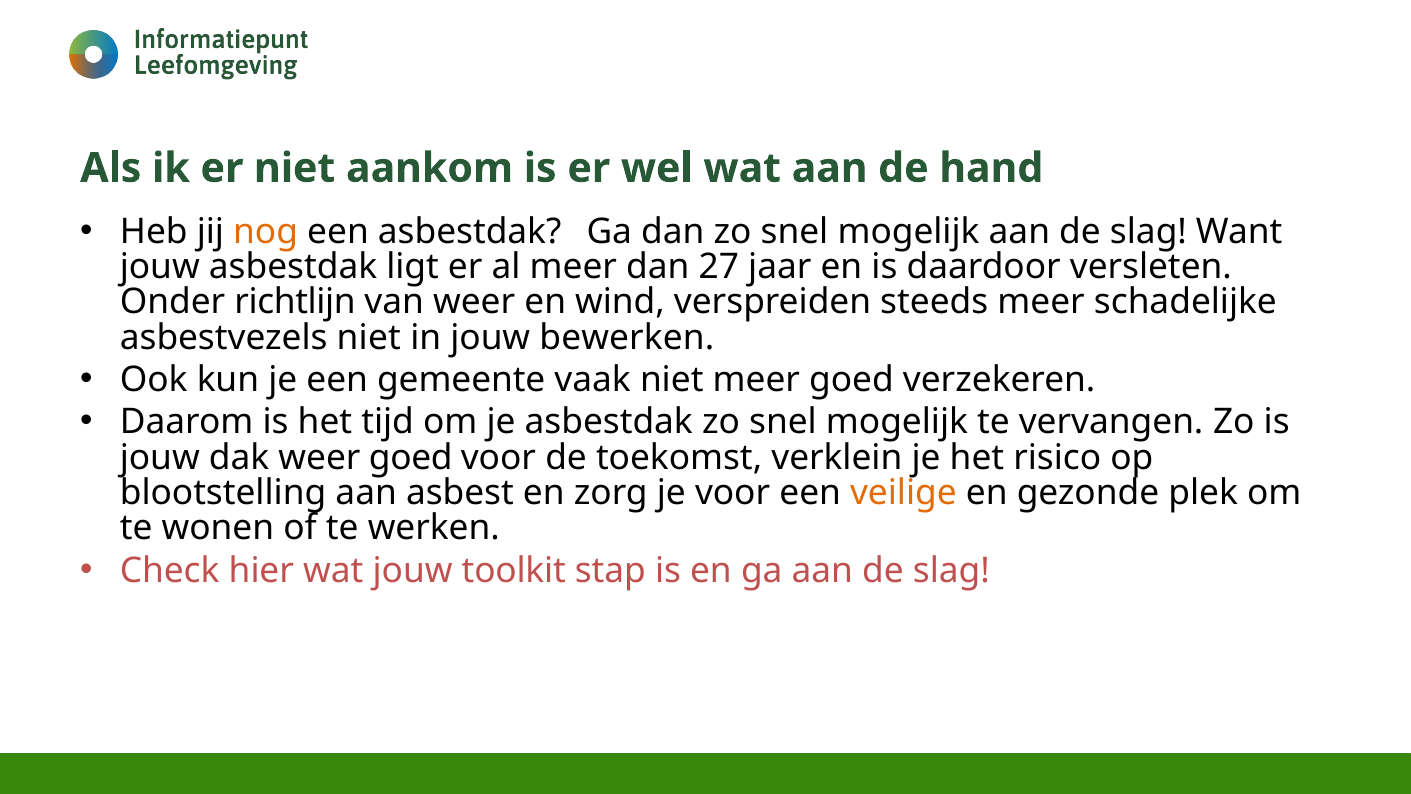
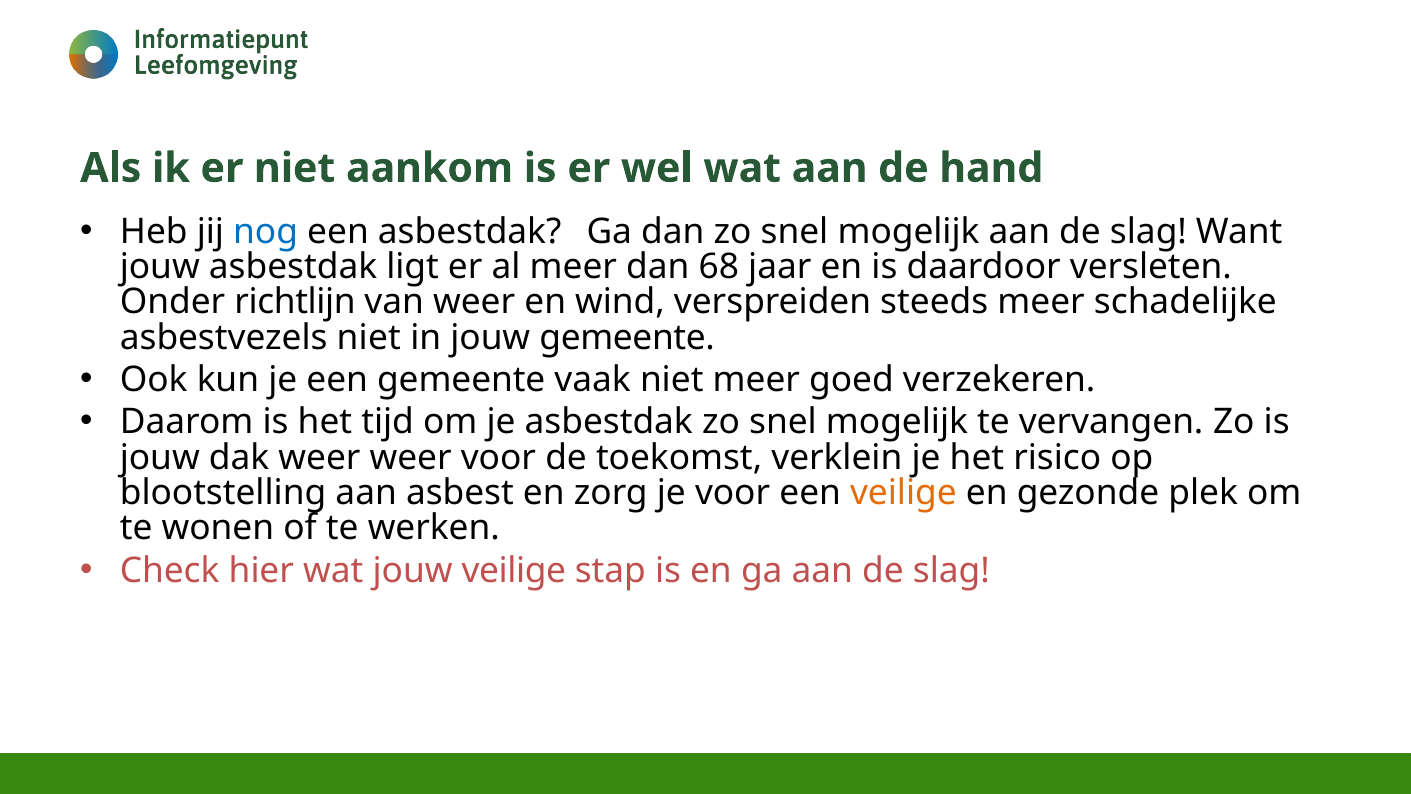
nog colour: orange -> blue
27: 27 -> 68
jouw bewerken: bewerken -> gemeente
weer goed: goed -> weer
jouw toolkit: toolkit -> veilige
